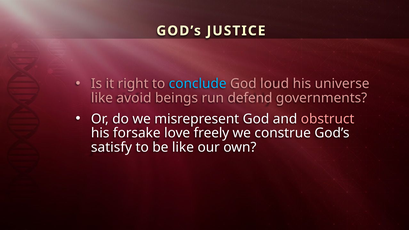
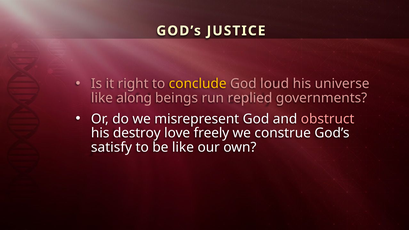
conclude colour: light blue -> yellow
avoid: avoid -> along
defend: defend -> replied
forsake: forsake -> destroy
